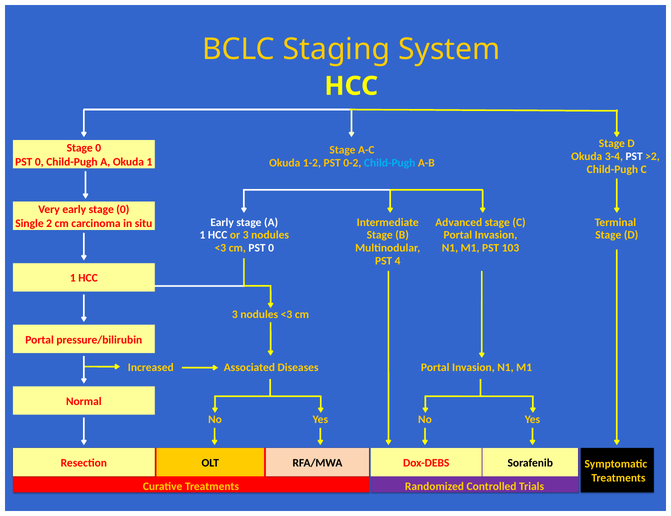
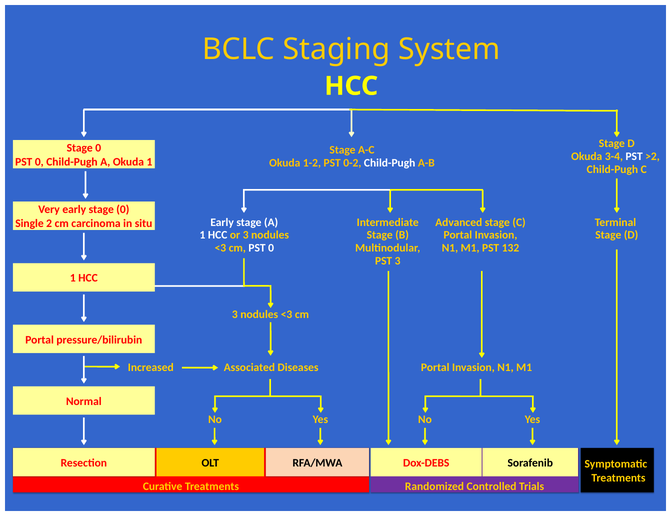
Child-Pugh at (390, 163) colour: light blue -> white
103: 103 -> 132
PST 4: 4 -> 3
